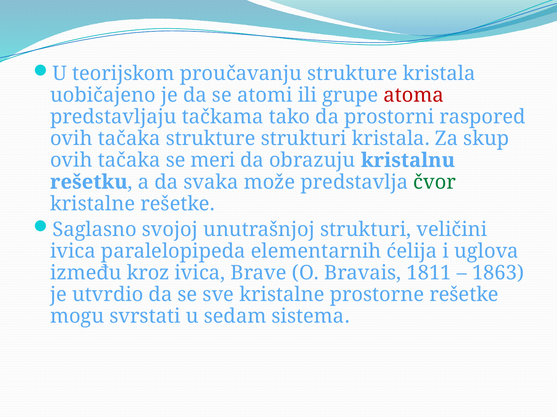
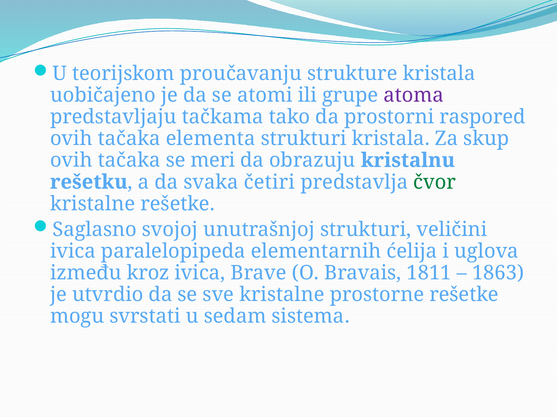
atoma colour: red -> purple
tačaka strukture: strukture -> elementa
može: može -> četiri
